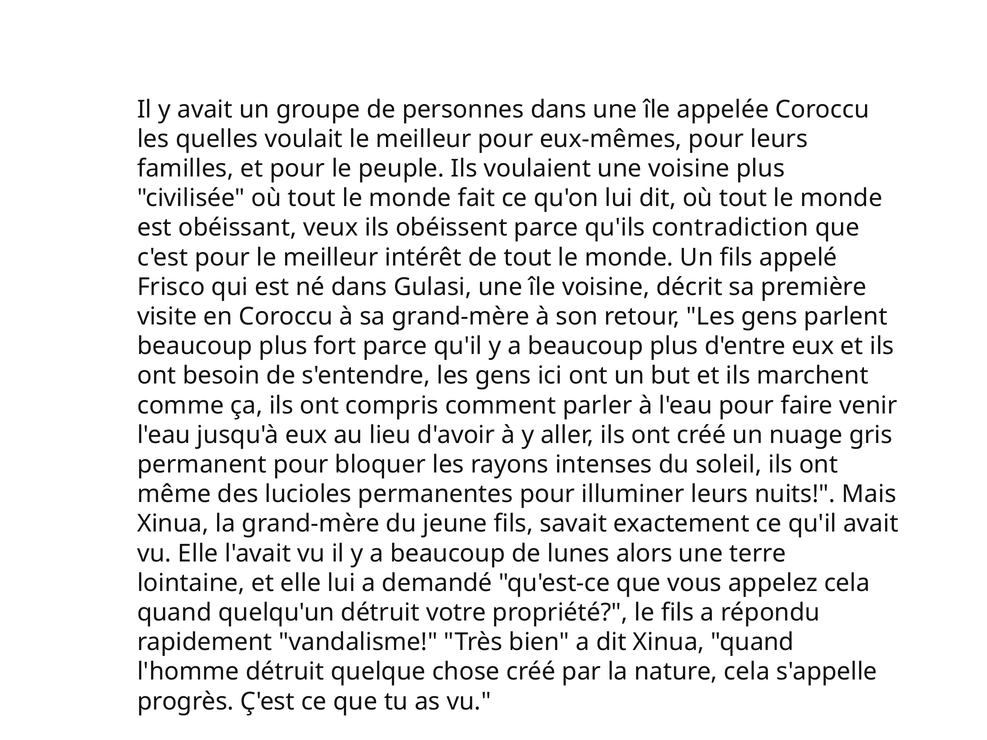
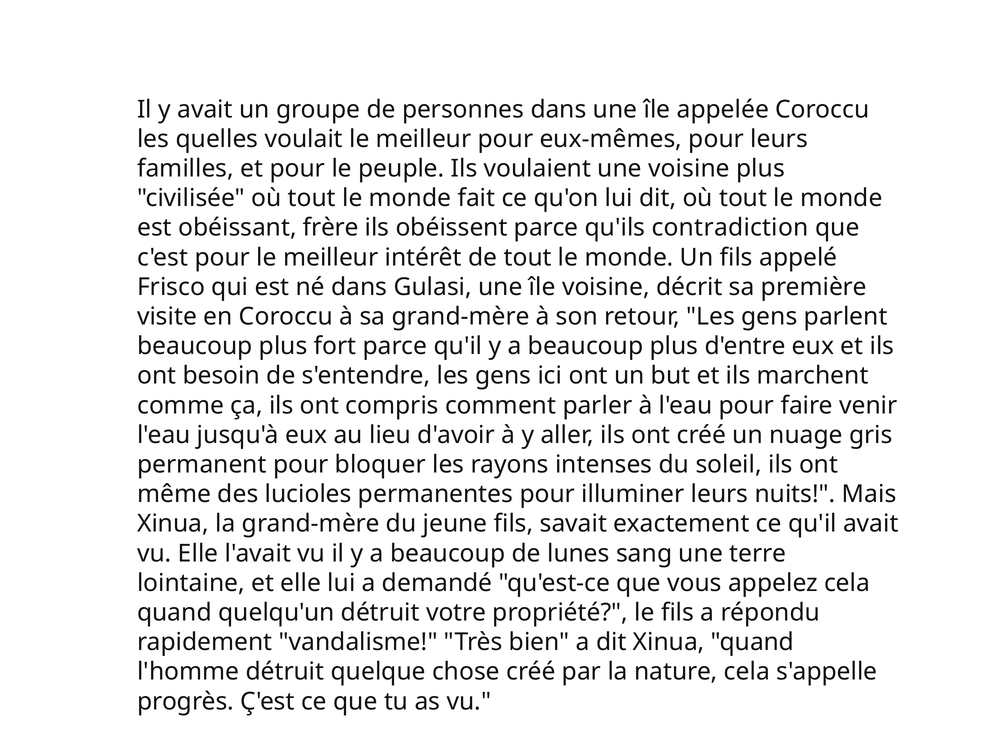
veux: veux -> frère
alors: alors -> sang
